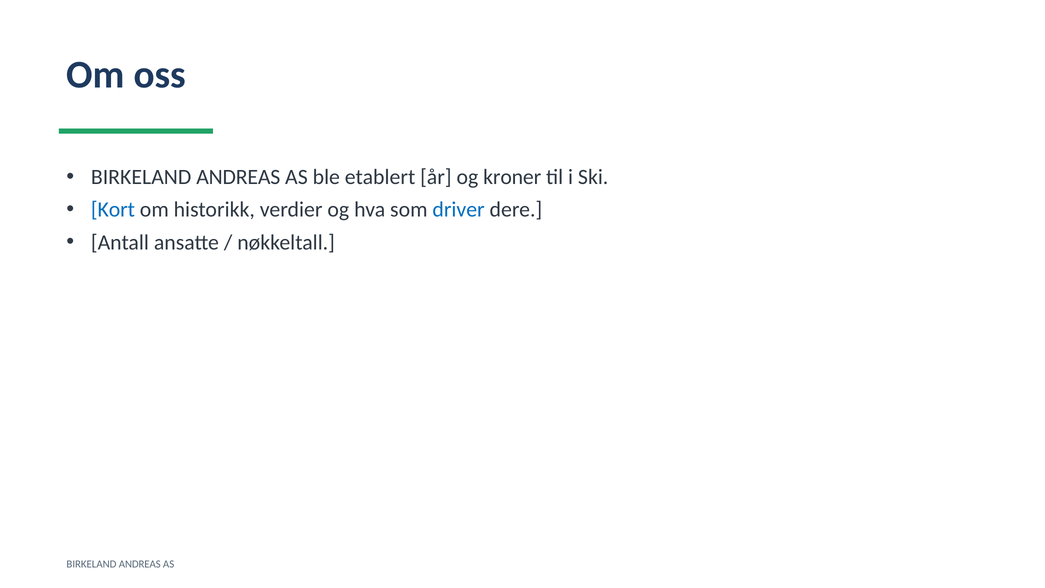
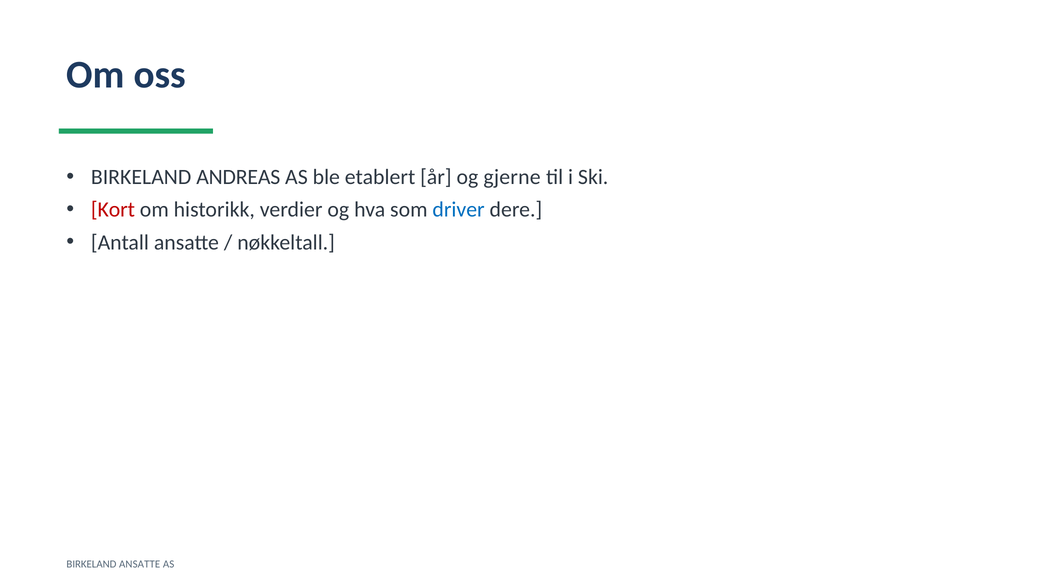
kroner: kroner -> gjerne
Kort colour: blue -> red
ANDREAS at (140, 564): ANDREAS -> ANSATTE
